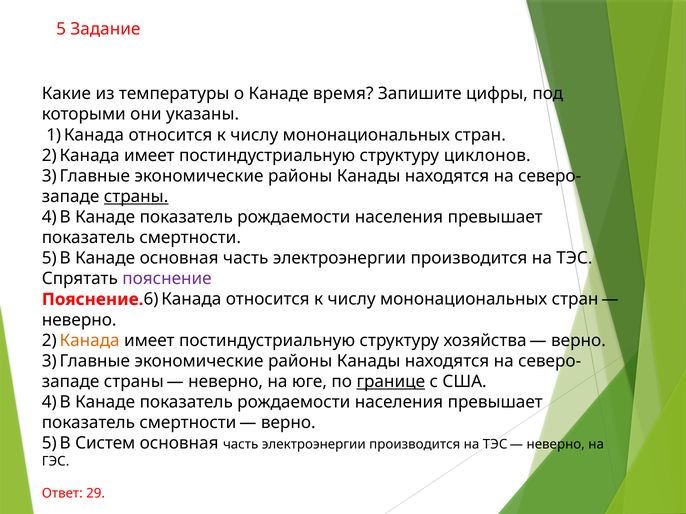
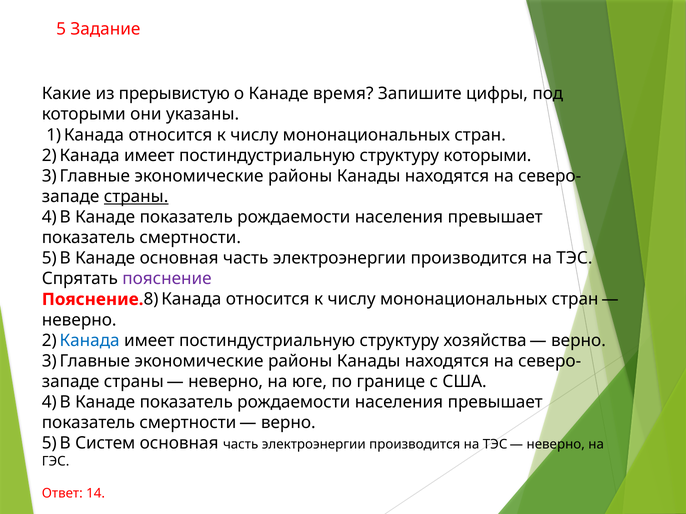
температуры: температуры -> прерывистую
структуру циклонов: циклонов -> которыми
6: 6 -> 8
Канада at (90, 341) colour: orange -> blue
границе underline: present -> none
29: 29 -> 14
